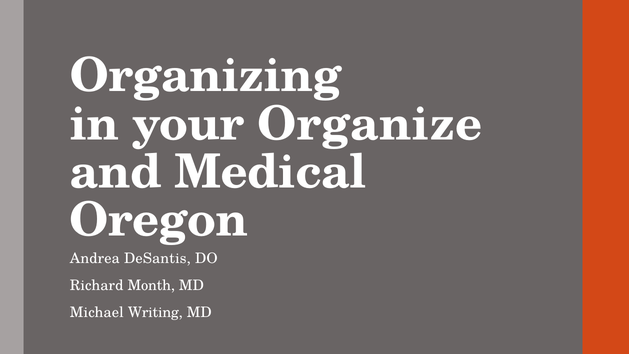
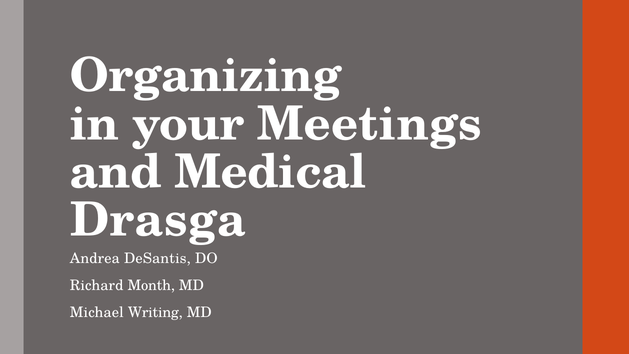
Organize: Organize -> Meetings
Oregon: Oregon -> Drasga
